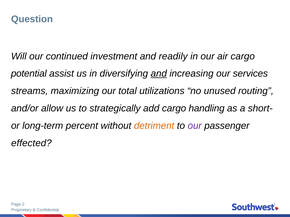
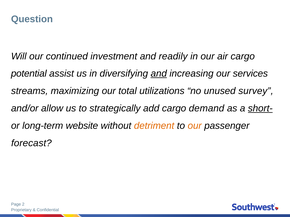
routing: routing -> survey
handling: handling -> demand
short- underline: none -> present
percent: percent -> website
our at (195, 126) colour: purple -> orange
effected: effected -> forecast
